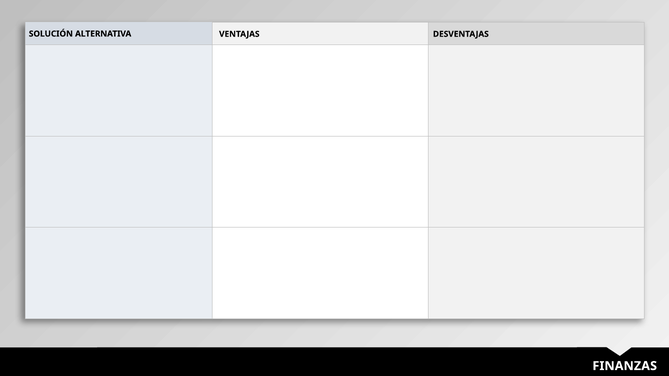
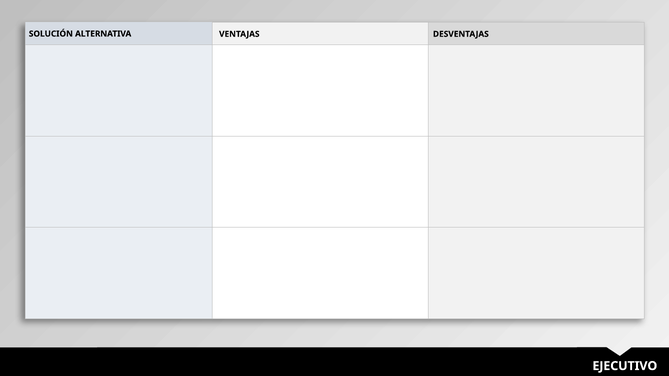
FINANZAS: FINANZAS -> EJECUTIVO
